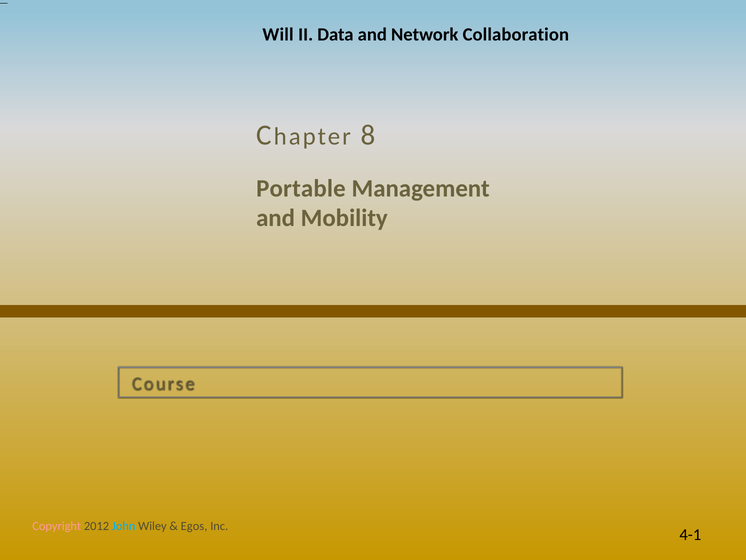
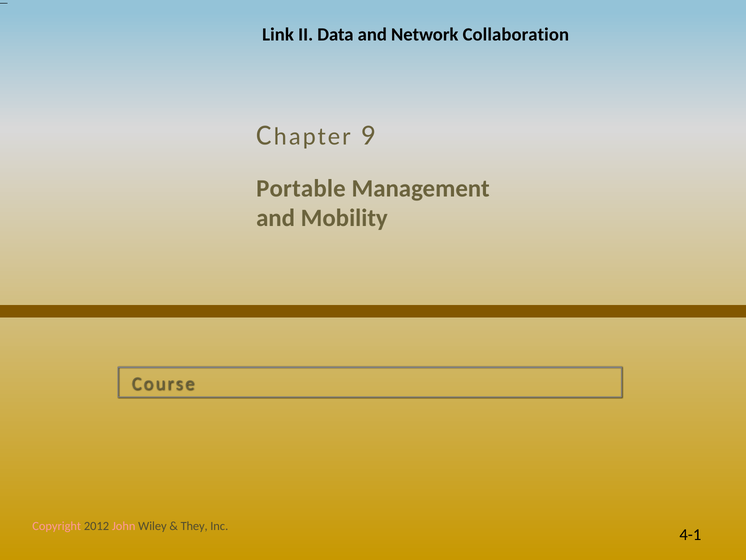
Will: Will -> Link
8: 8 -> 9
John colour: light blue -> pink
Egos: Egos -> They
